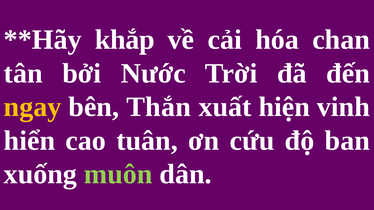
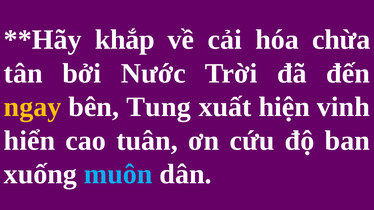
chan: chan -> chừa
Thắn: Thắn -> Tung
muôn colour: light green -> light blue
